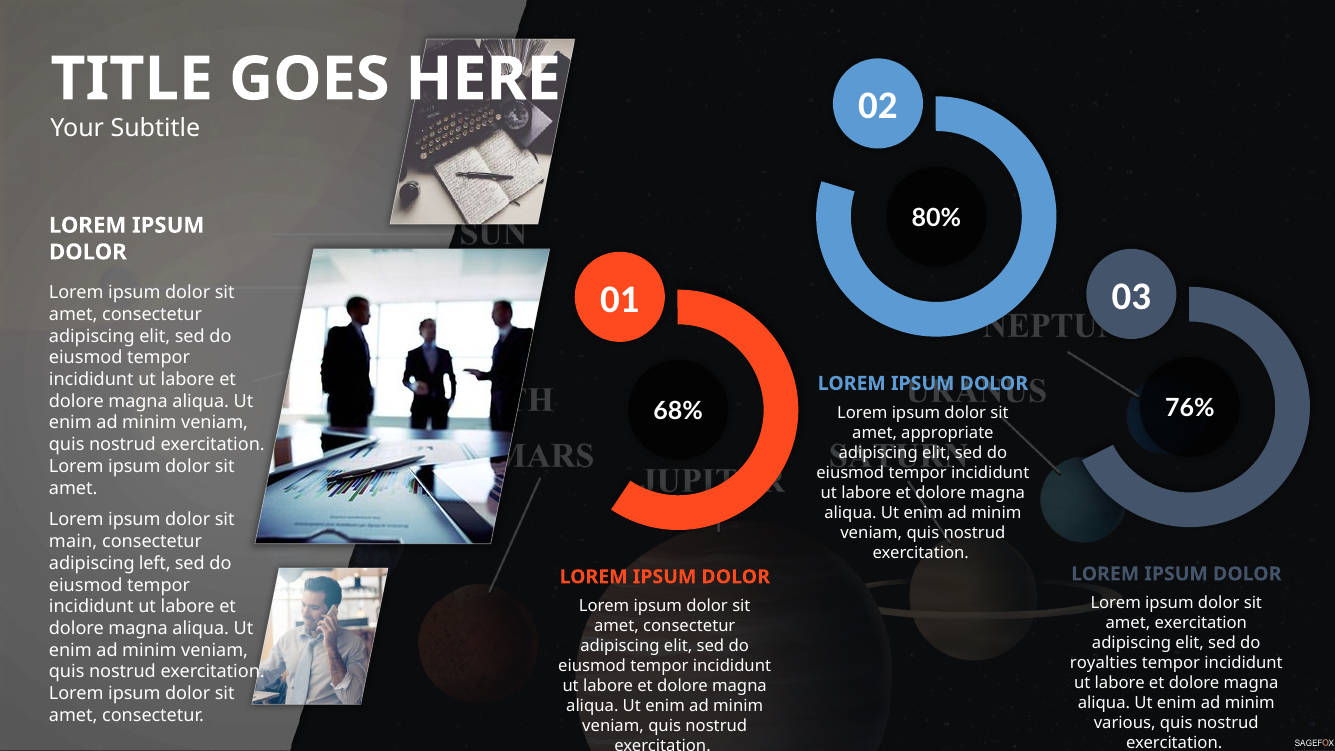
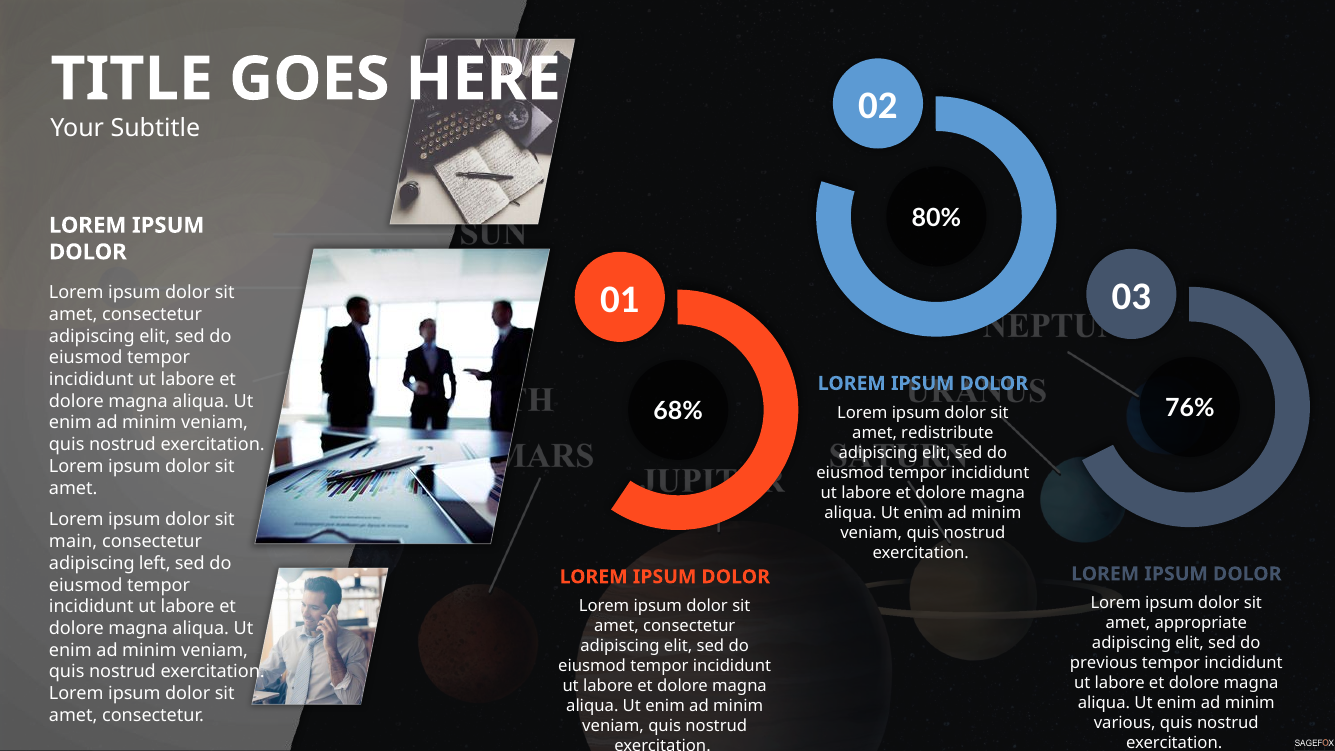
appropriate: appropriate -> redistribute
amet exercitation: exercitation -> appropriate
royalties: royalties -> previous
